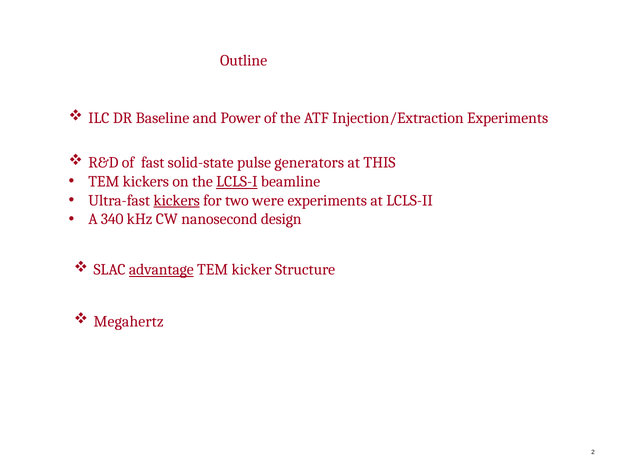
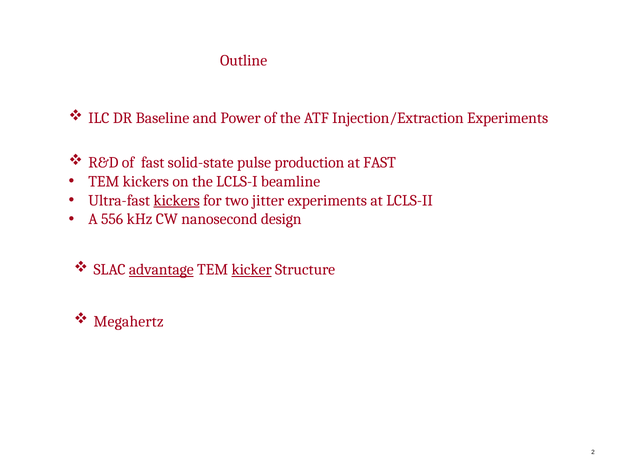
generators: generators -> production
at THIS: THIS -> FAST
LCLS-I underline: present -> none
were: were -> jitter
340: 340 -> 556
kicker underline: none -> present
